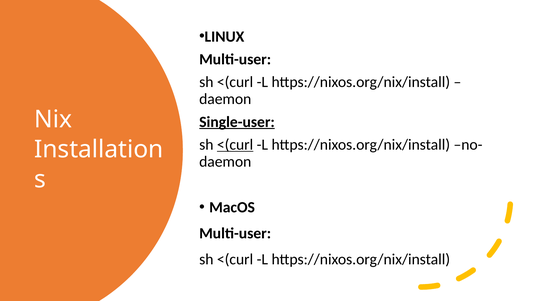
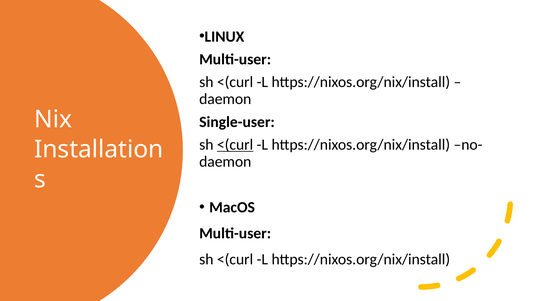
Single-user underline: present -> none
